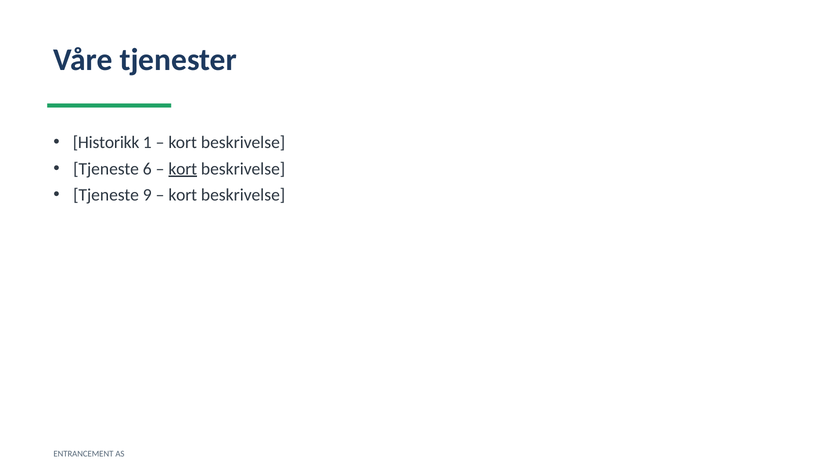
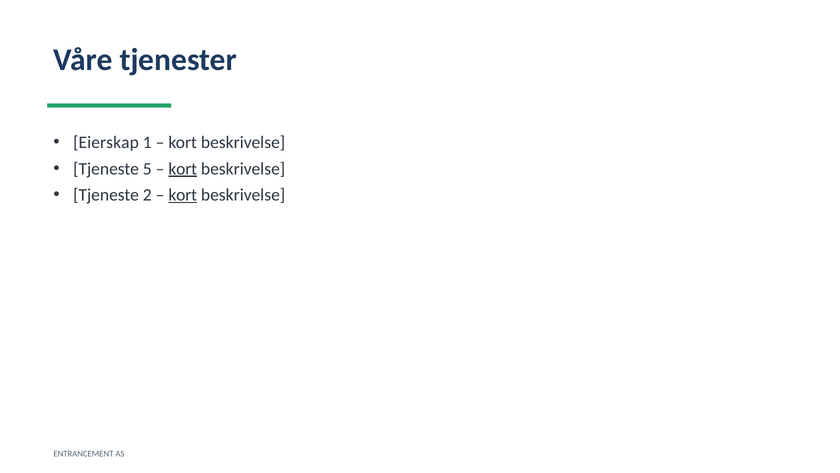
Historikk: Historikk -> Eierskap
6: 6 -> 5
9: 9 -> 2
kort at (183, 195) underline: none -> present
